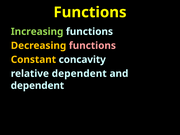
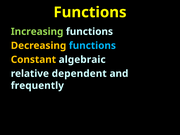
functions at (92, 46) colour: pink -> light blue
concavity: concavity -> algebraic
dependent at (37, 86): dependent -> frequently
